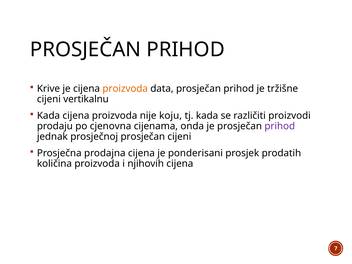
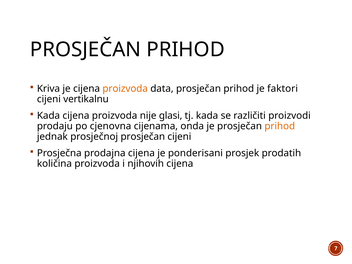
Krive: Krive -> Kriva
tržišne: tržišne -> faktori
koju: koju -> glasi
prihod at (280, 126) colour: purple -> orange
